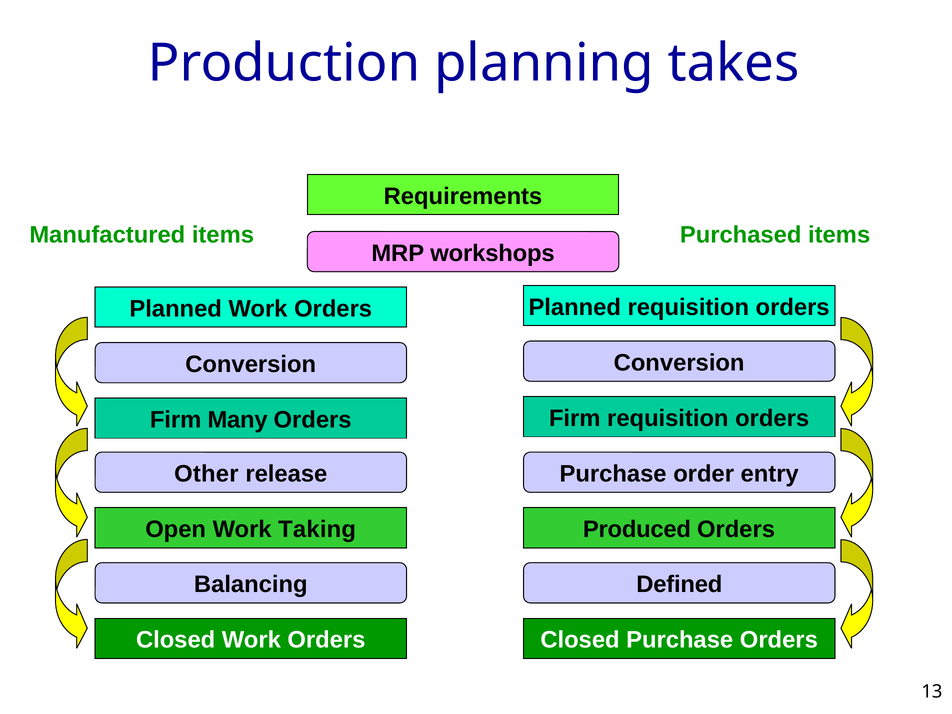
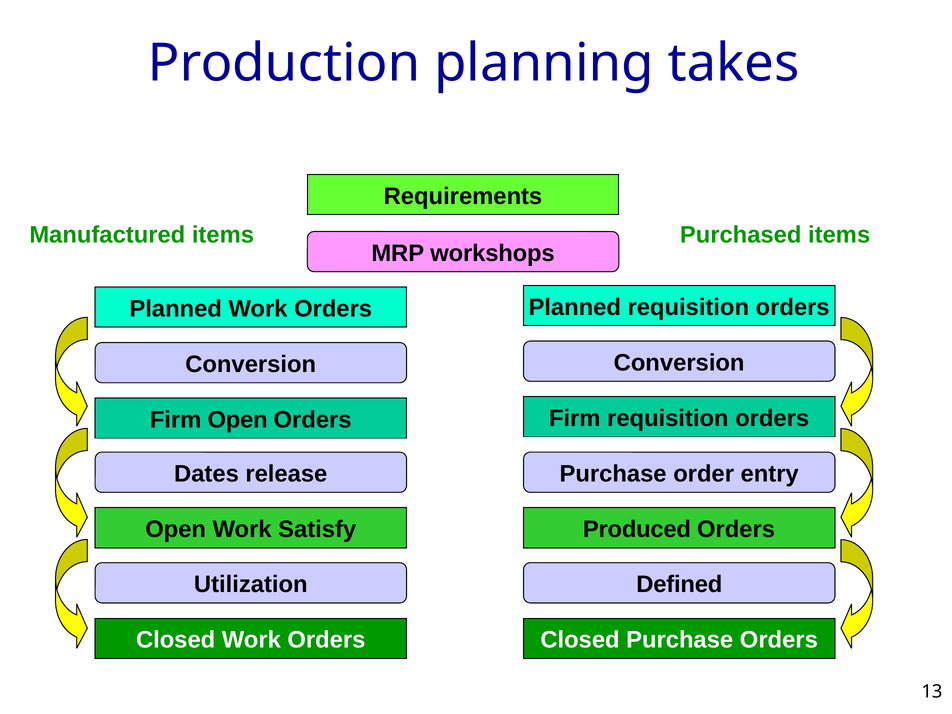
Firm Many: Many -> Open
Other: Other -> Dates
Taking: Taking -> Satisfy
Balancing: Balancing -> Utilization
